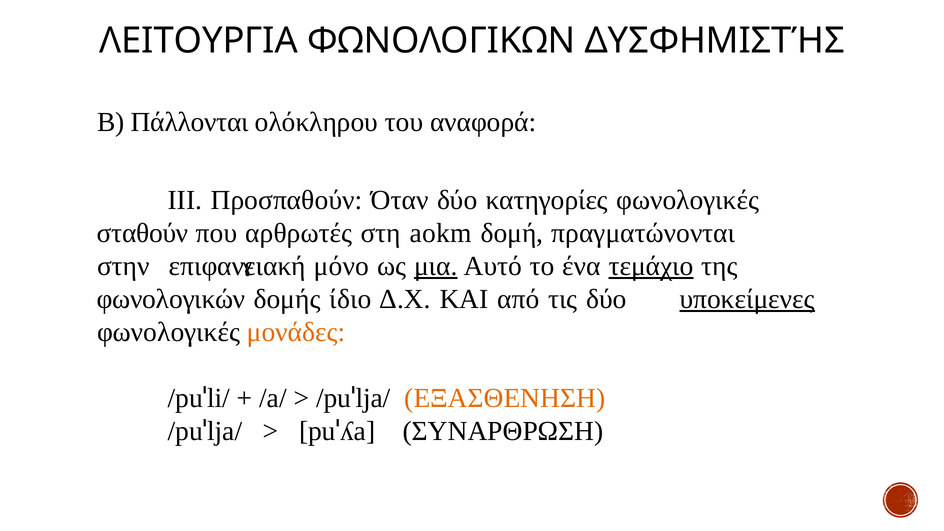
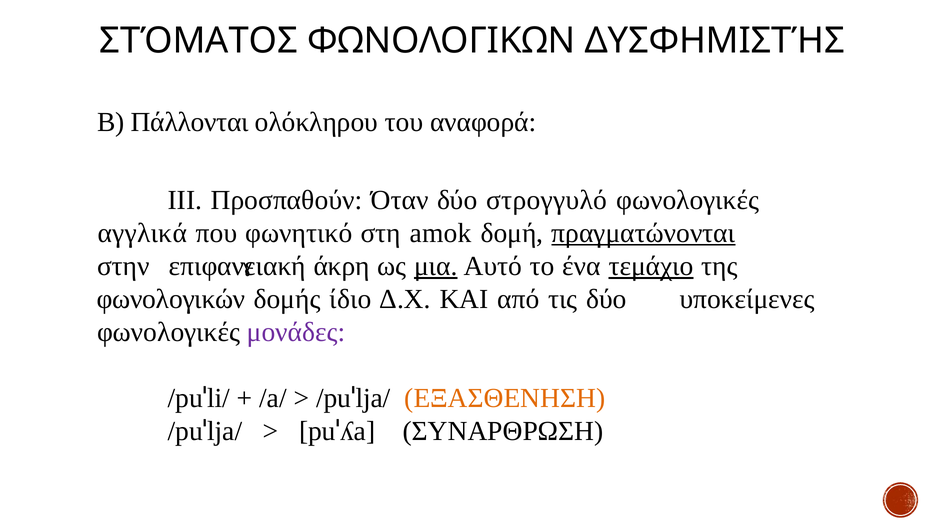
ΛΕΙΤΟΥΡΓΙΑ: ΛΕΙΤΟΥΡΓΙΑ -> ΣΤΌΜΑΤΟΣ
κατηγορίες: κατηγορίες -> στρογγυλό
σταθούν: σταθούν -> αγγλικά
αρθρωτές: αρθρωτές -> φωνητικό
aokm: aokm -> amok
πραγματώνονται underline: none -> present
μόνο: μόνο -> άκρη
υποκείμενες underline: present -> none
μονάδες colour: orange -> purple
